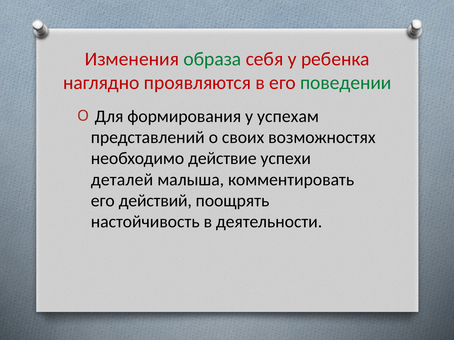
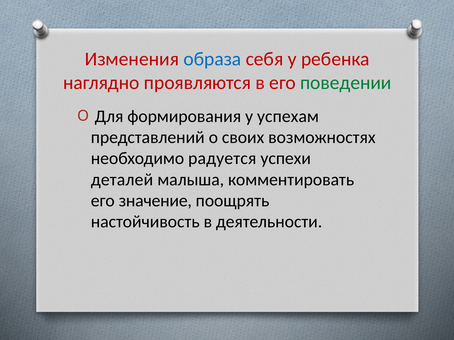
образа colour: green -> blue
действие: действие -> радуется
действий: действий -> значение
